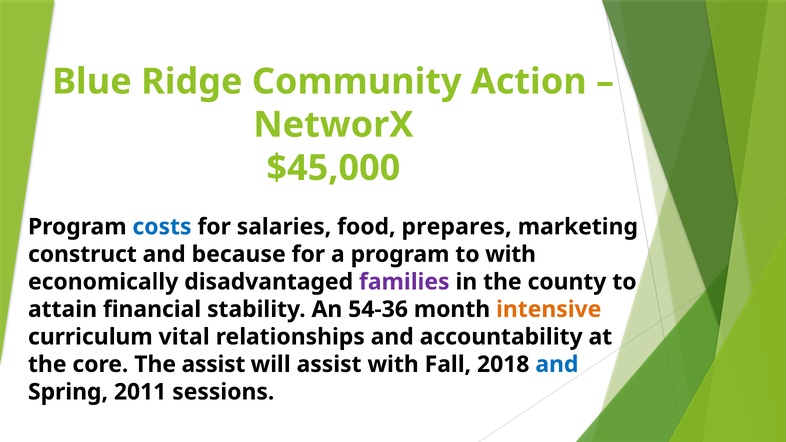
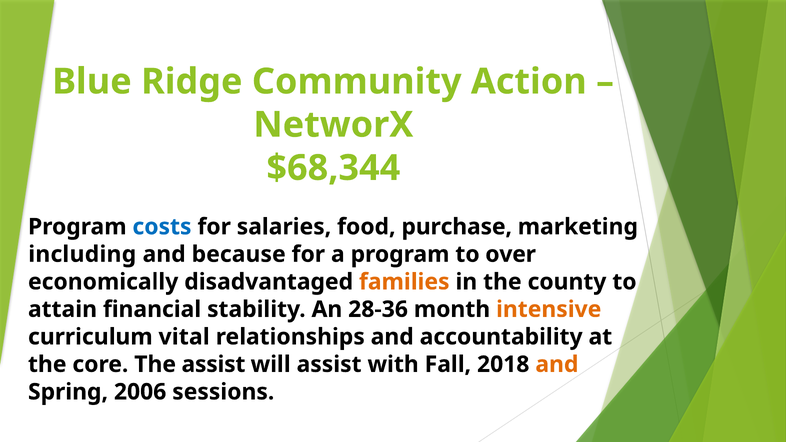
$45,000: $45,000 -> $68,344
prepares: prepares -> purchase
construct: construct -> including
to with: with -> over
families colour: purple -> orange
54-36: 54-36 -> 28-36
and at (557, 364) colour: blue -> orange
2011: 2011 -> 2006
